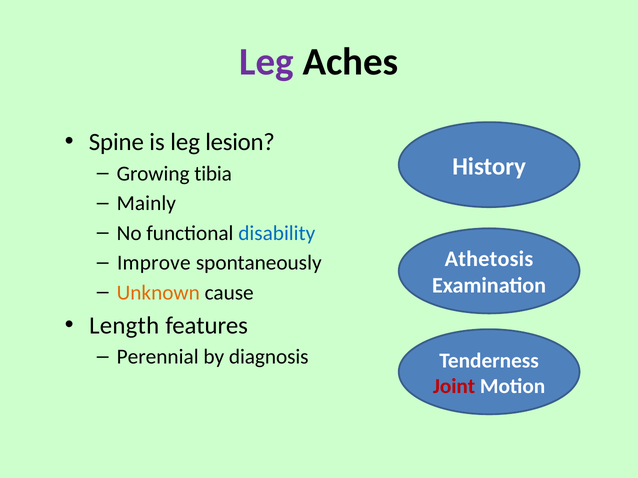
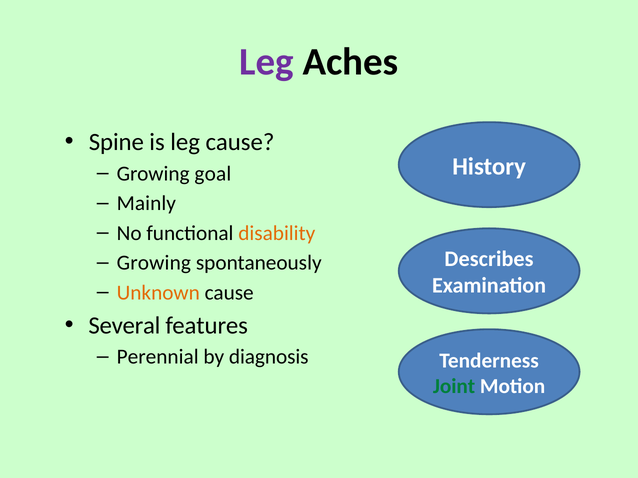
leg lesion: lesion -> cause
tibia: tibia -> goal
disability colour: blue -> orange
Athetosis: Athetosis -> Describes
Improve at (154, 263): Improve -> Growing
Length: Length -> Several
Joint colour: red -> green
